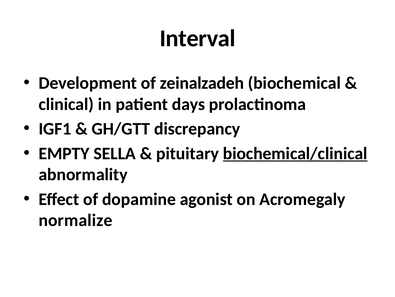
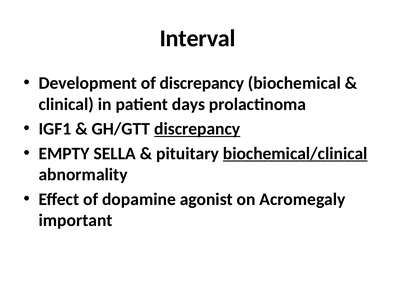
of zeinalzadeh: zeinalzadeh -> discrepancy
discrepancy at (197, 129) underline: none -> present
normalize: normalize -> important
